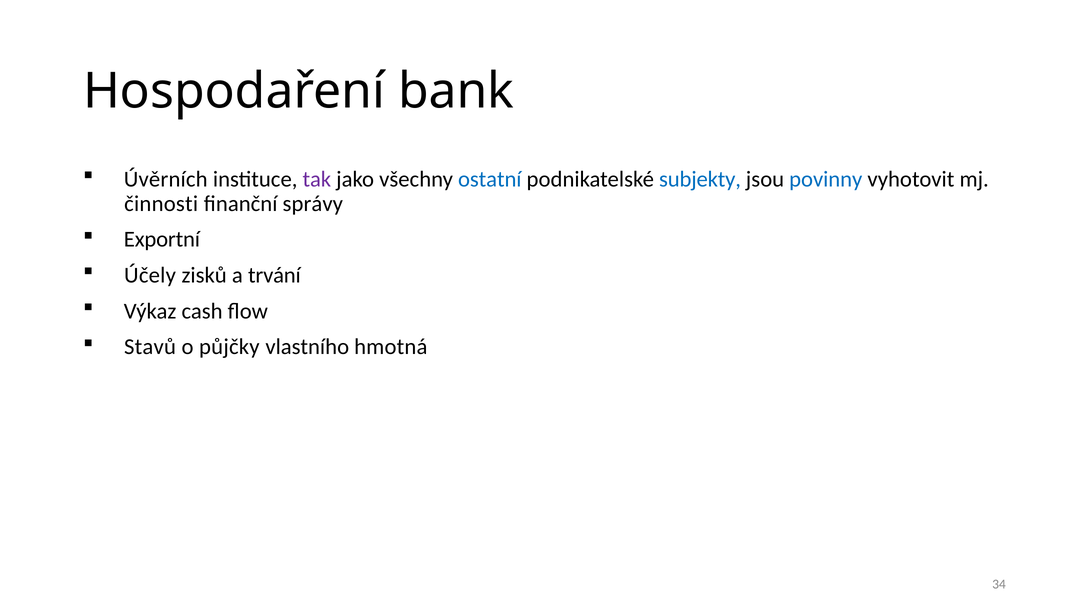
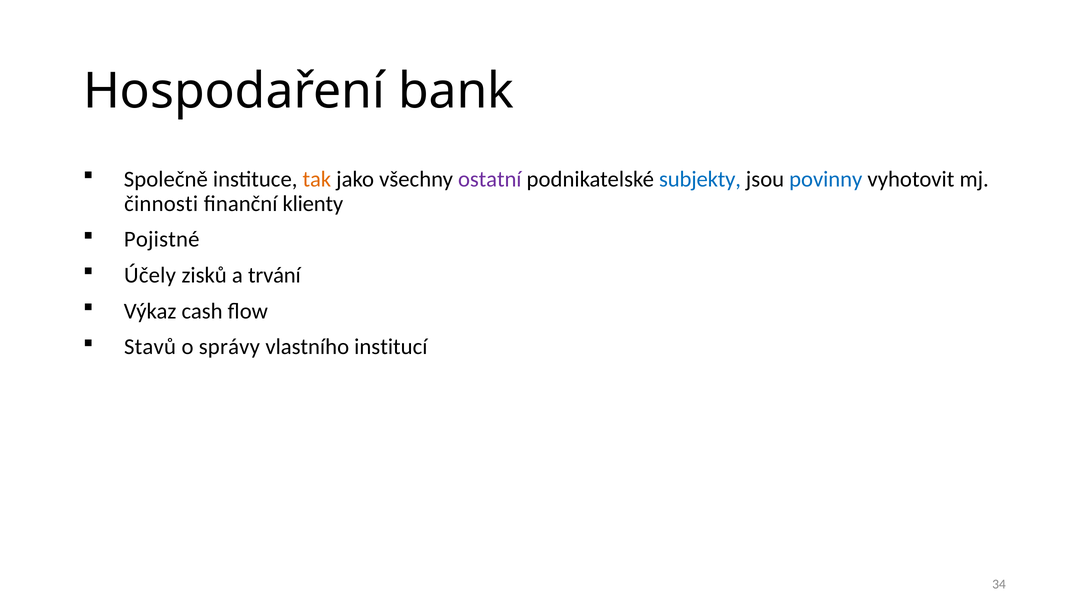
Úvěrních: Úvěrních -> Společně
tak colour: purple -> orange
ostatní colour: blue -> purple
správy: správy -> klienty
Exportní: Exportní -> Pojistné
půjčky: půjčky -> správy
hmotná: hmotná -> institucí
